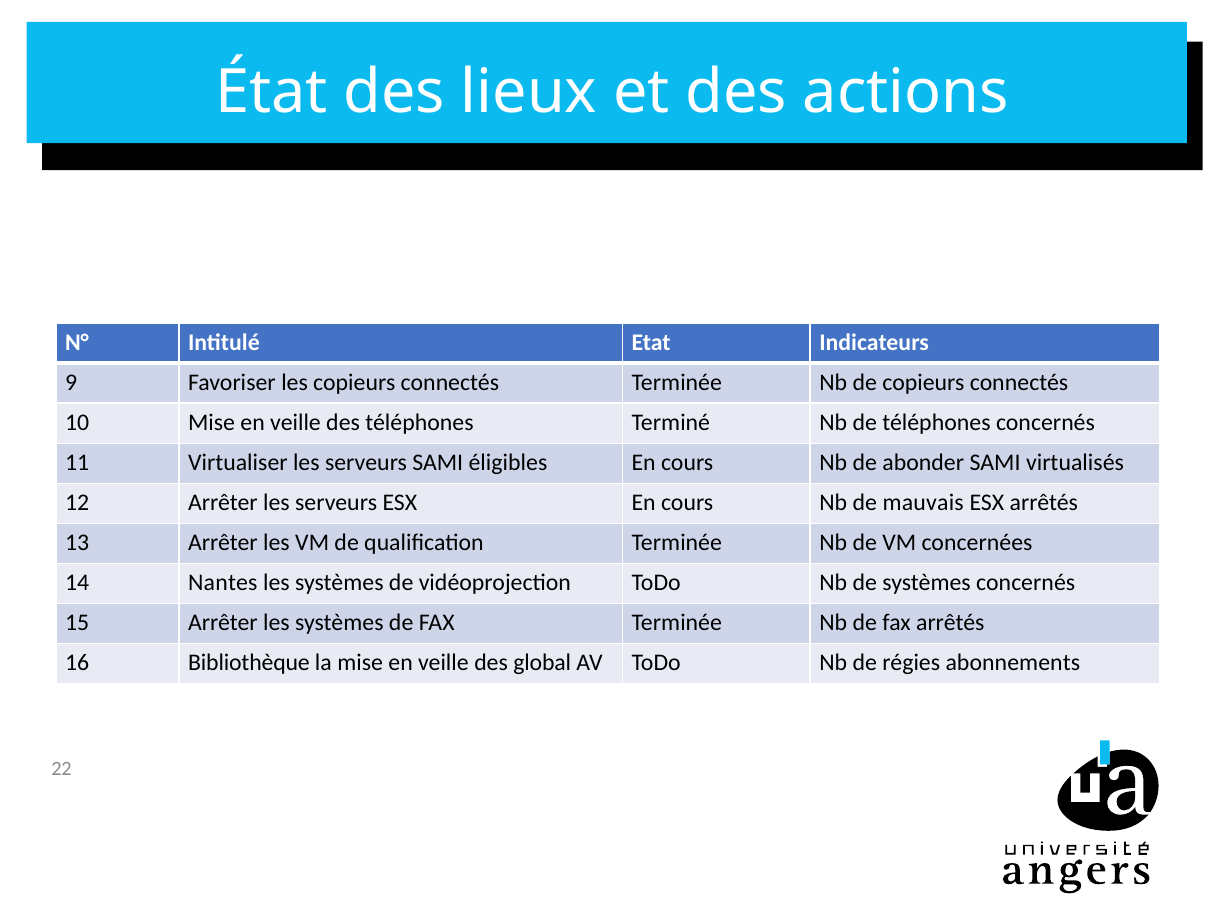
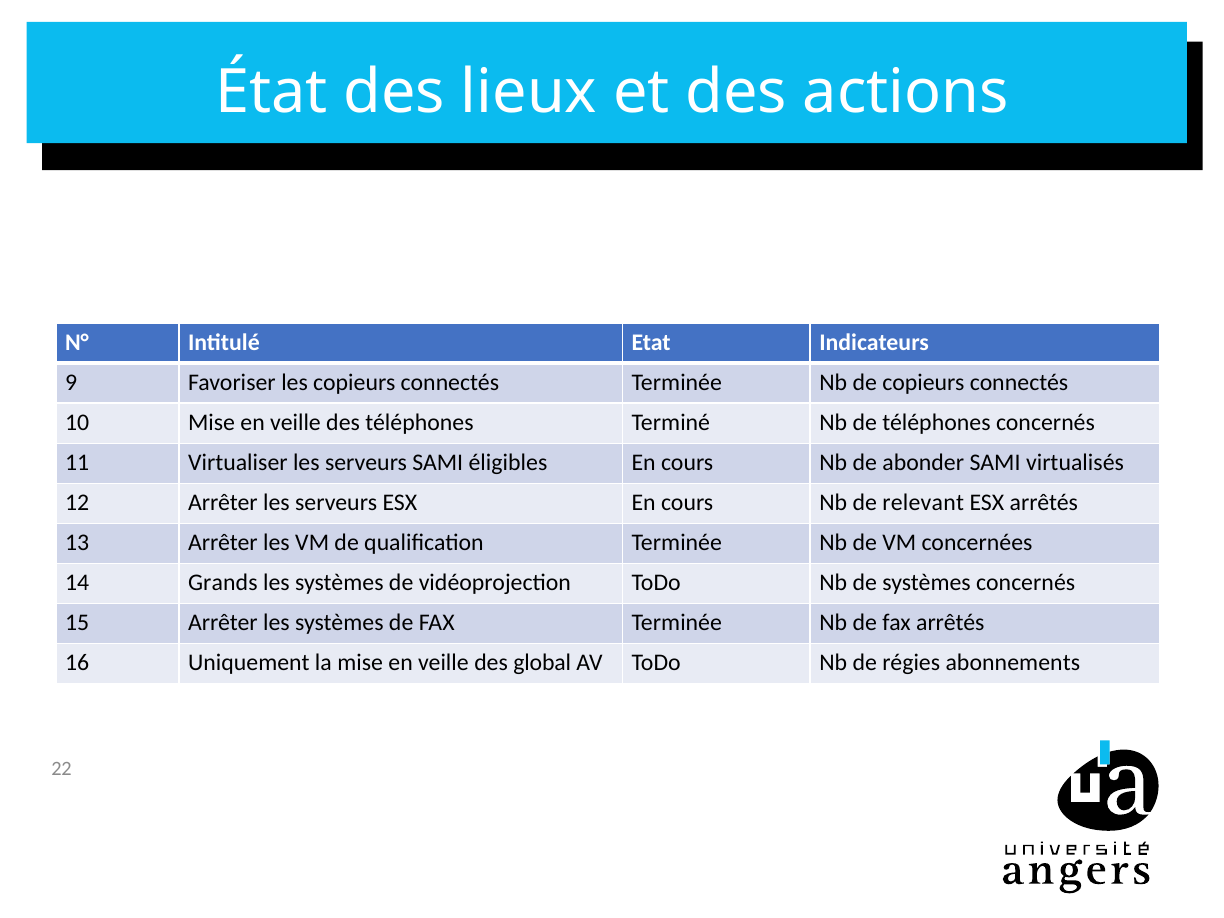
mauvais: mauvais -> relevant
Nantes: Nantes -> Grands
Bibliothèque: Bibliothèque -> Uniquement
